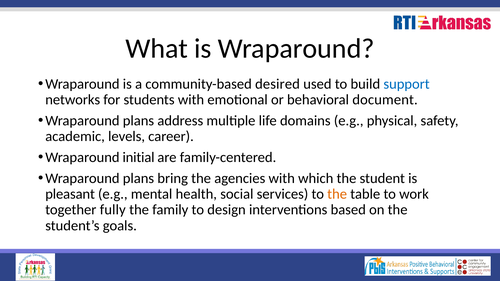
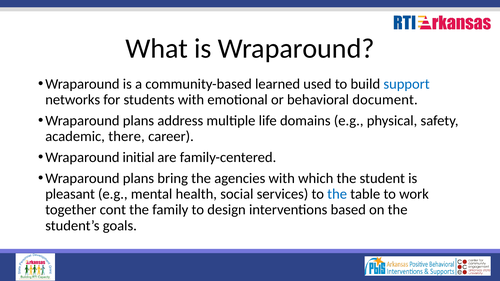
desired: desired -> learned
levels: levels -> there
the at (337, 194) colour: orange -> blue
fully: fully -> cont
